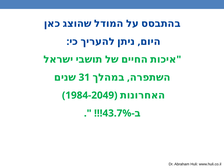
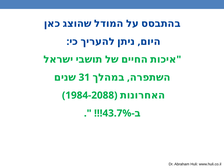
1984-2049: 1984-2049 -> 1984-2088
